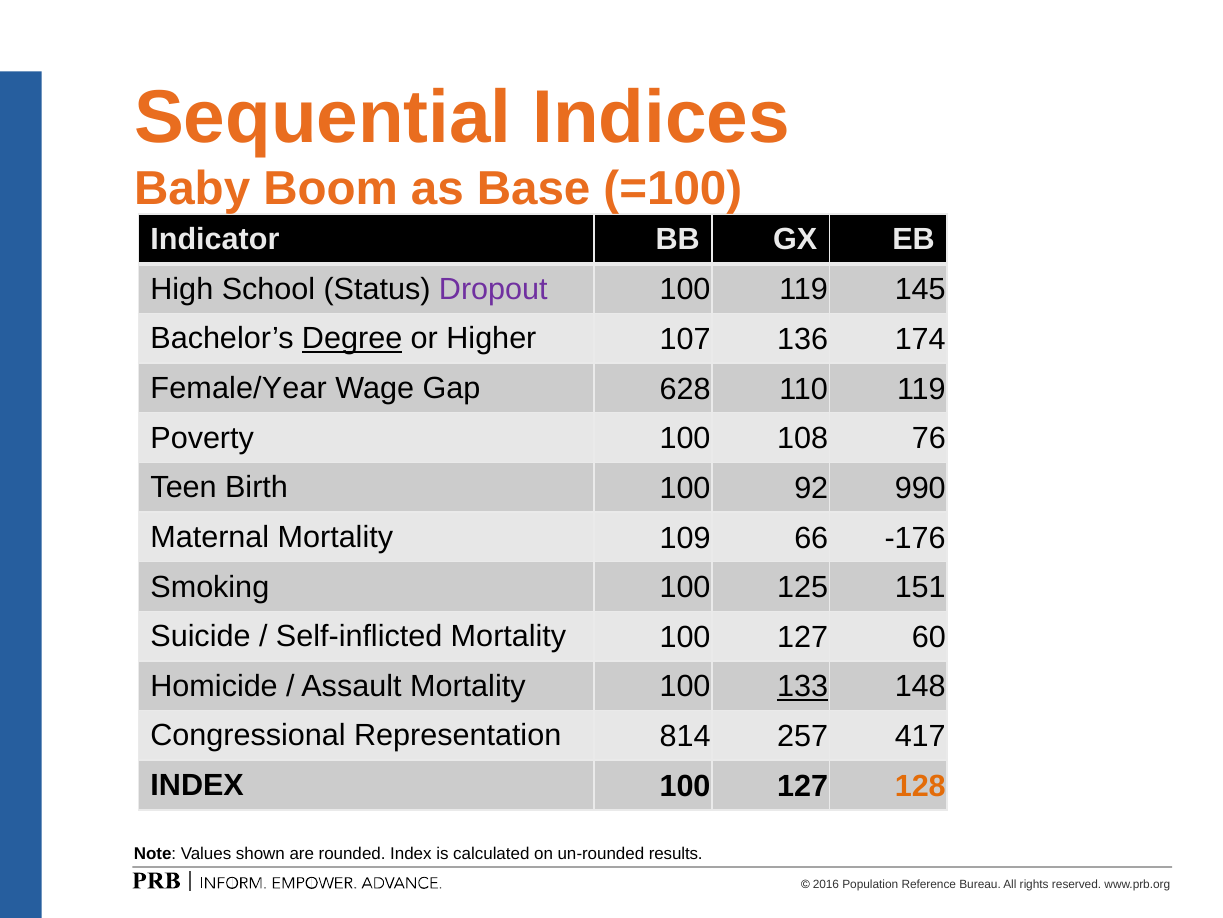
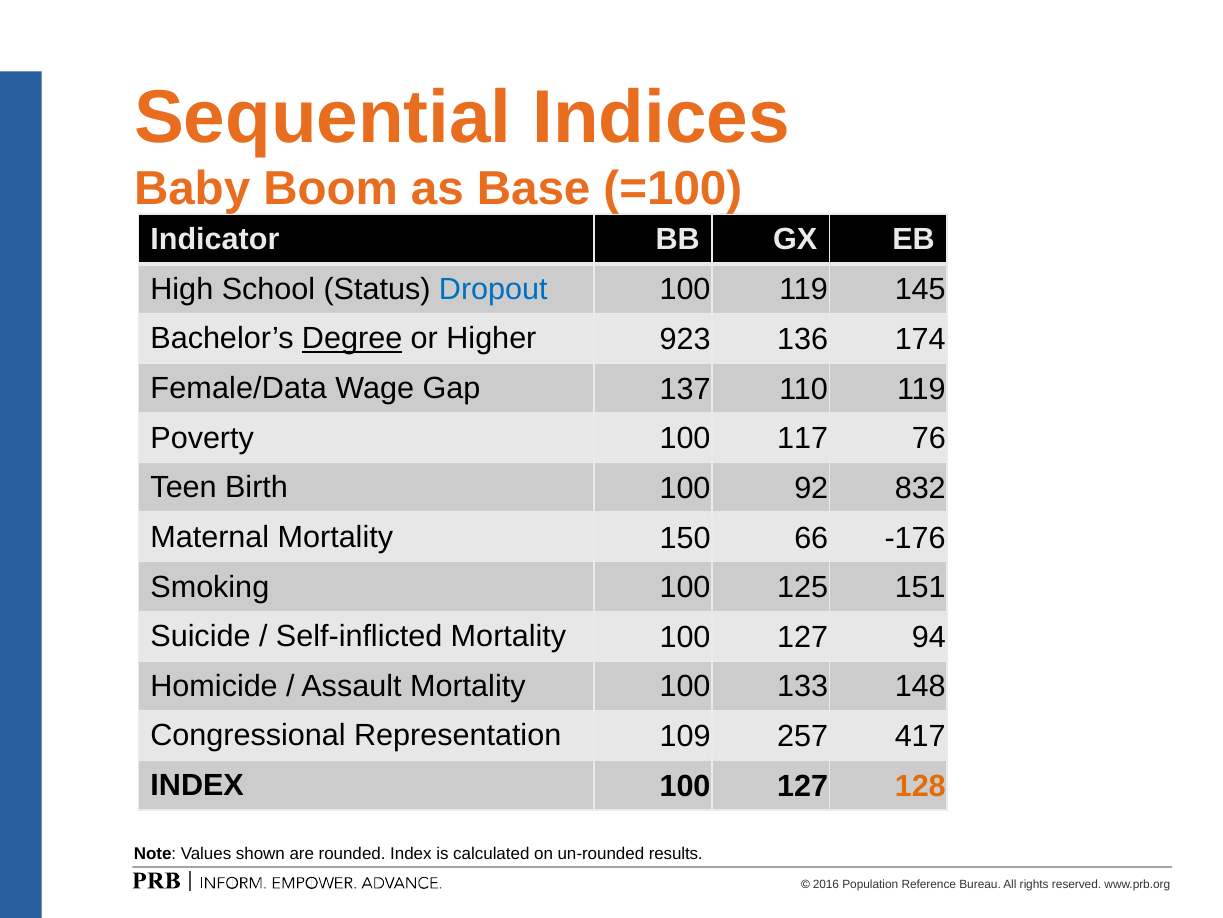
Dropout colour: purple -> blue
107: 107 -> 923
Female/Year: Female/Year -> Female/Data
628: 628 -> 137
108: 108 -> 117
990: 990 -> 832
109: 109 -> 150
60: 60 -> 94
133 underline: present -> none
814: 814 -> 109
